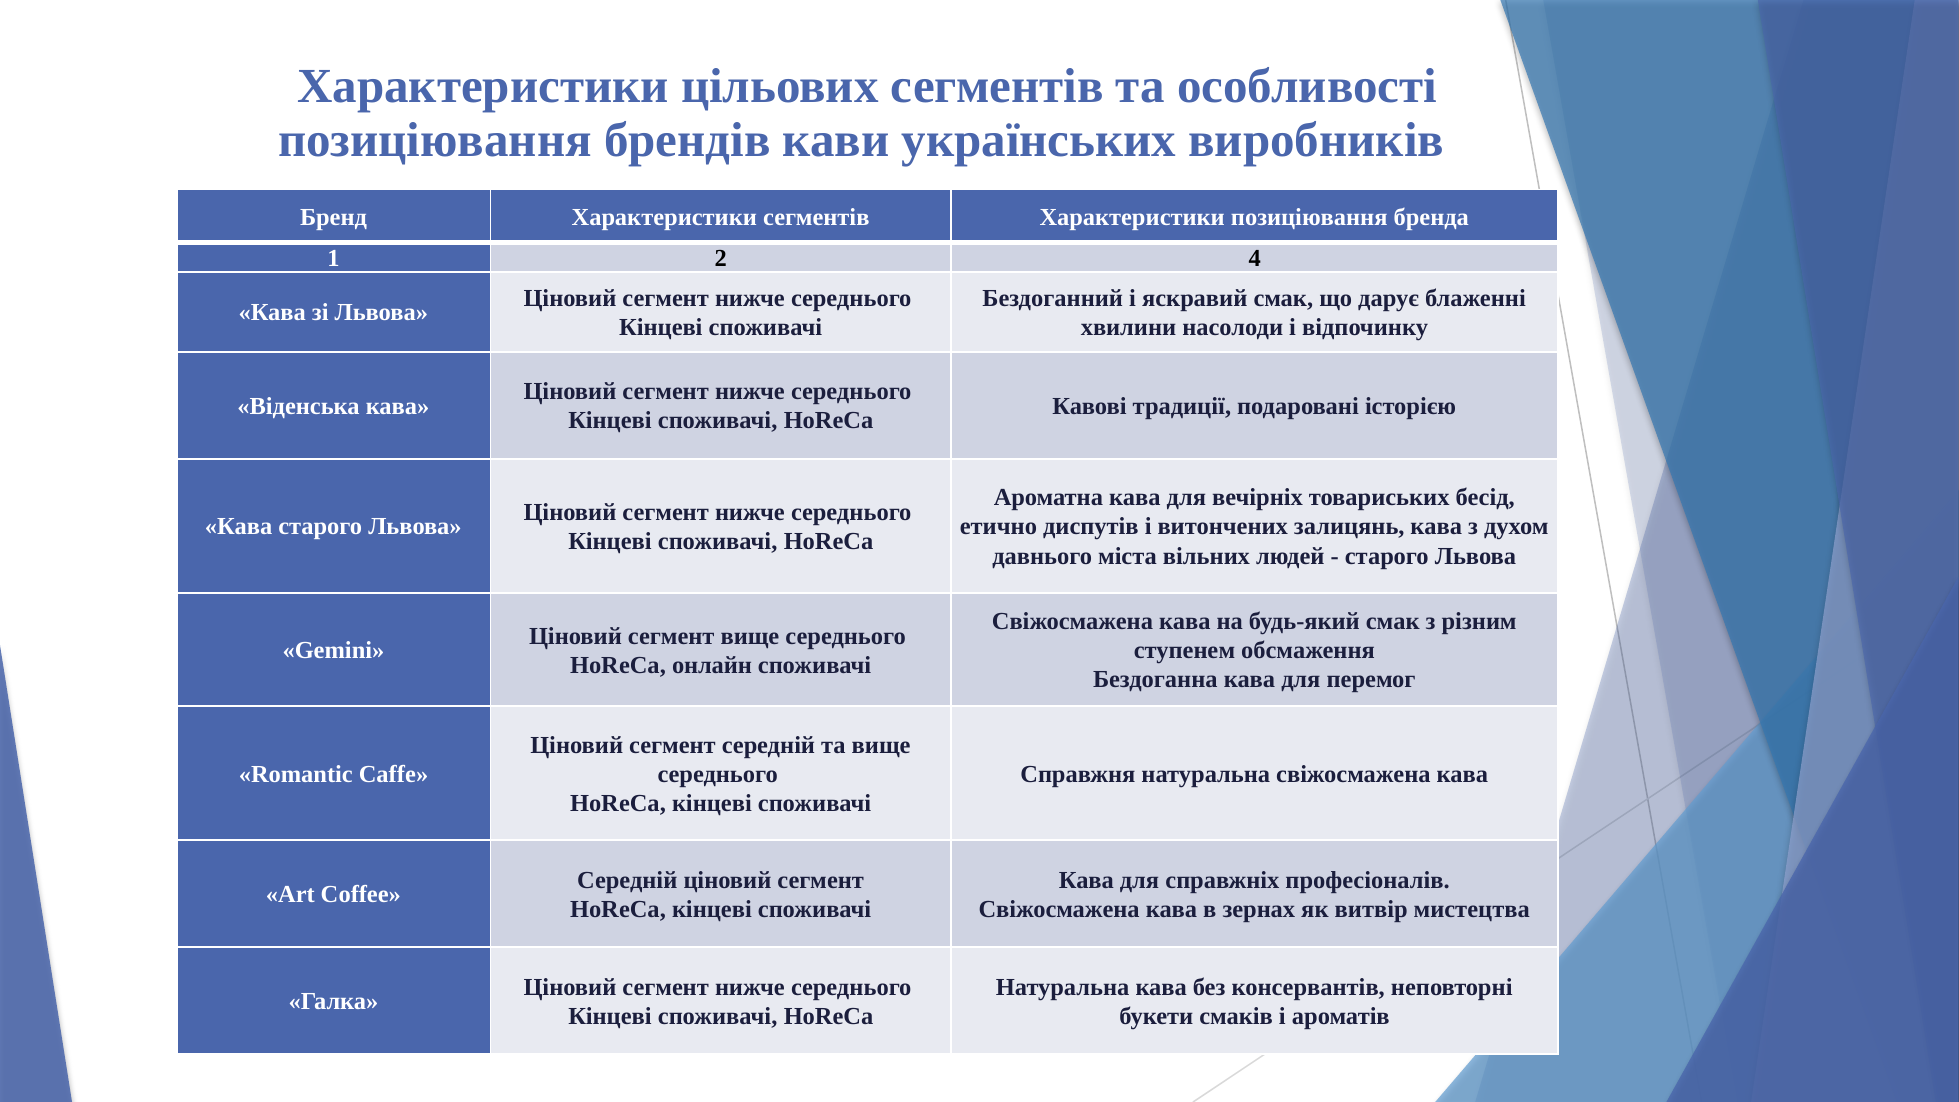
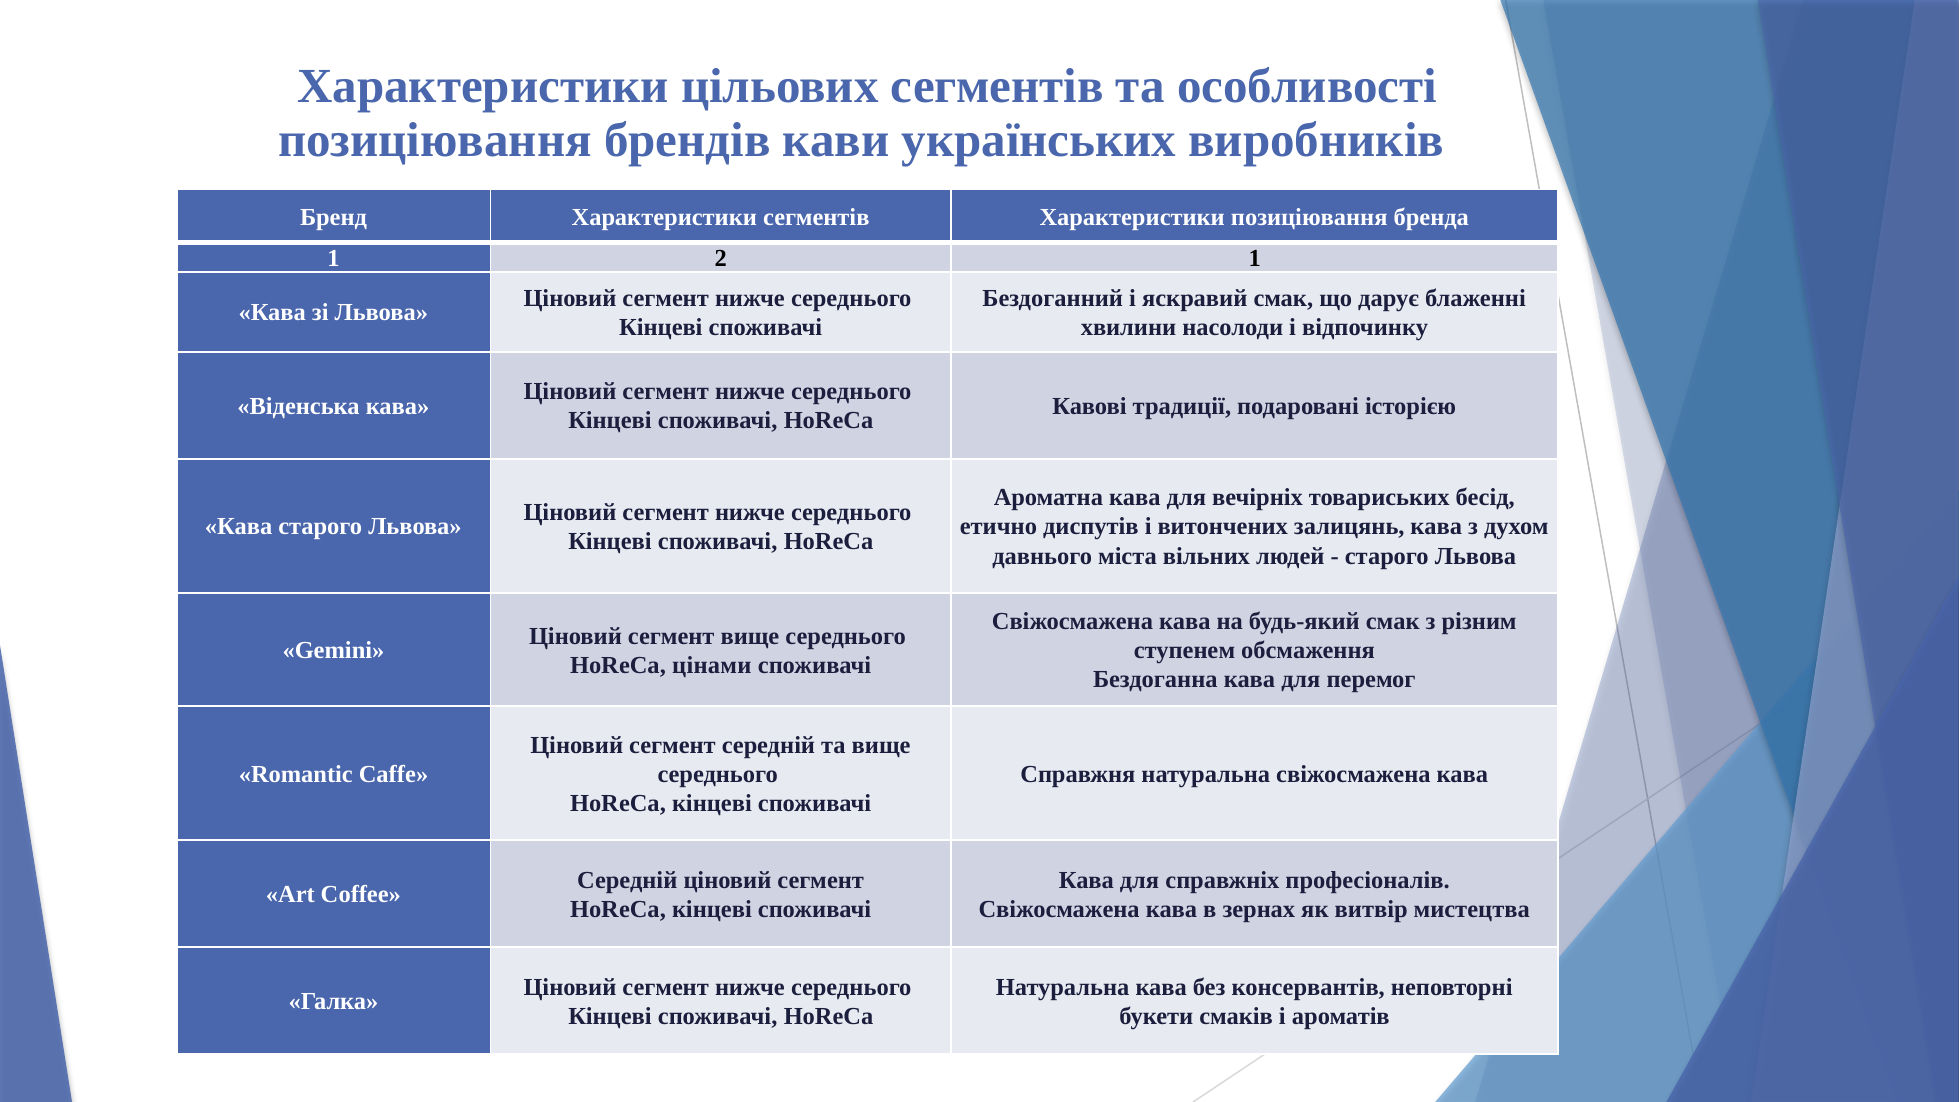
2 4: 4 -> 1
онлайн: онлайн -> цінами
